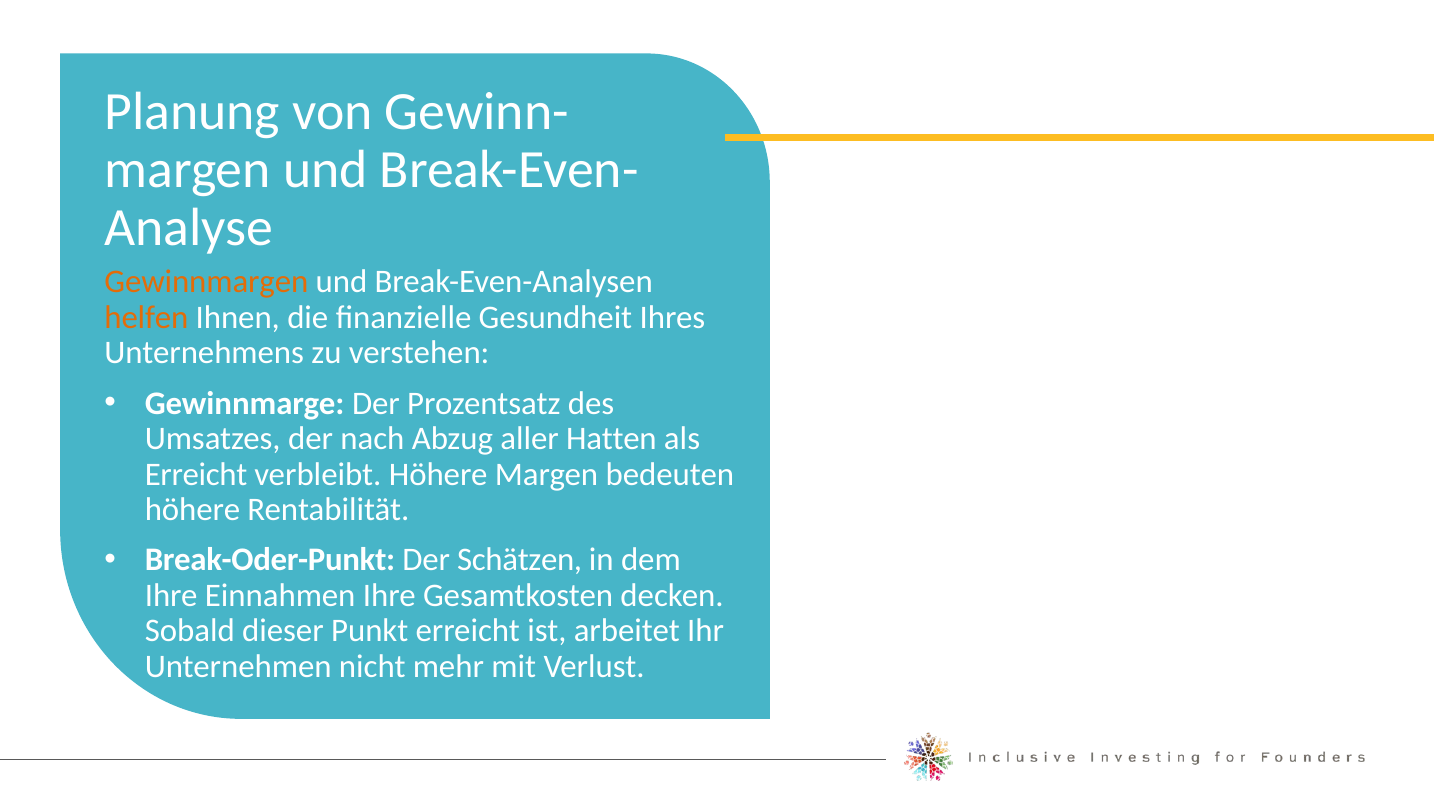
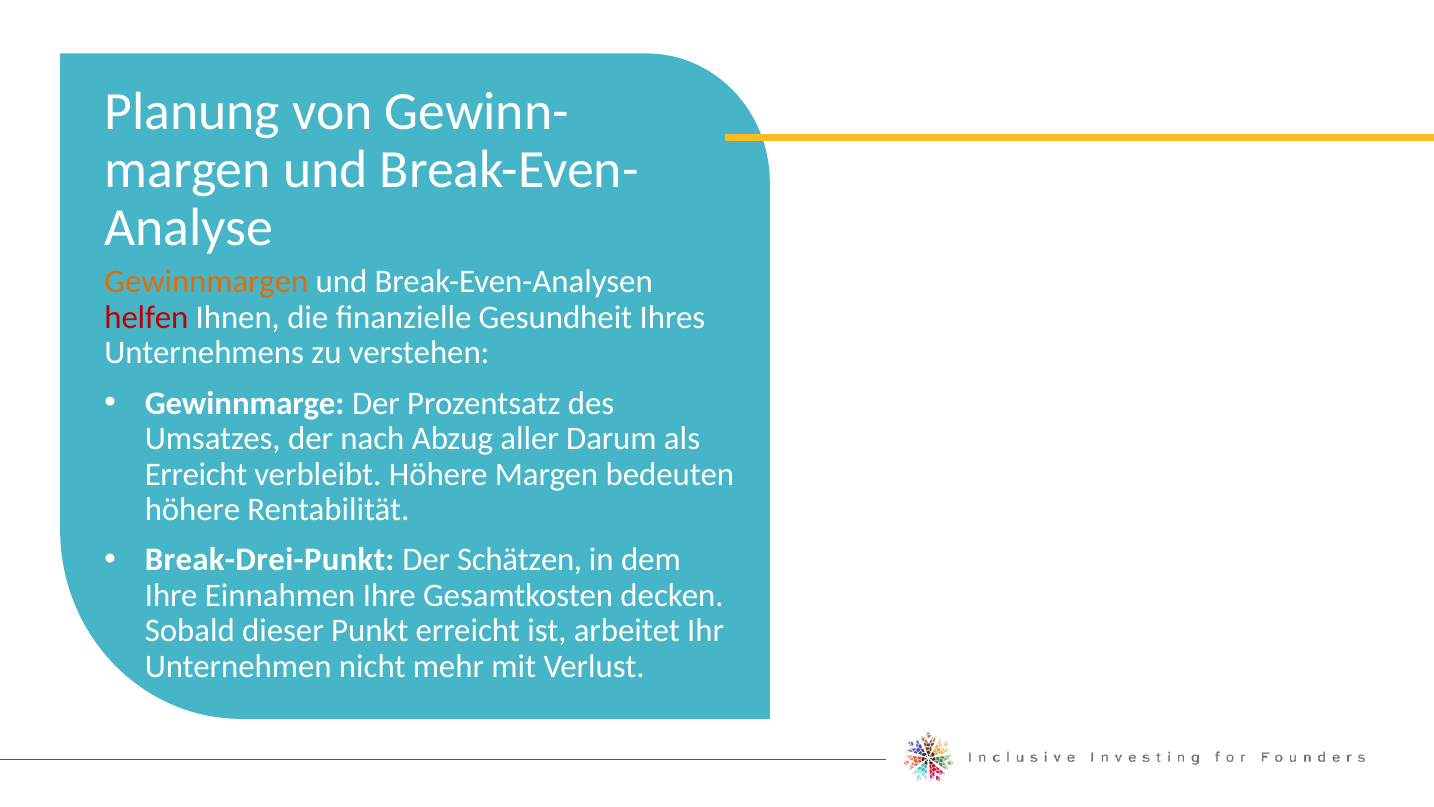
helfen colour: orange -> red
Hatten: Hatten -> Darum
Break-Oder-Punkt: Break-Oder-Punkt -> Break-Drei-Punkt
